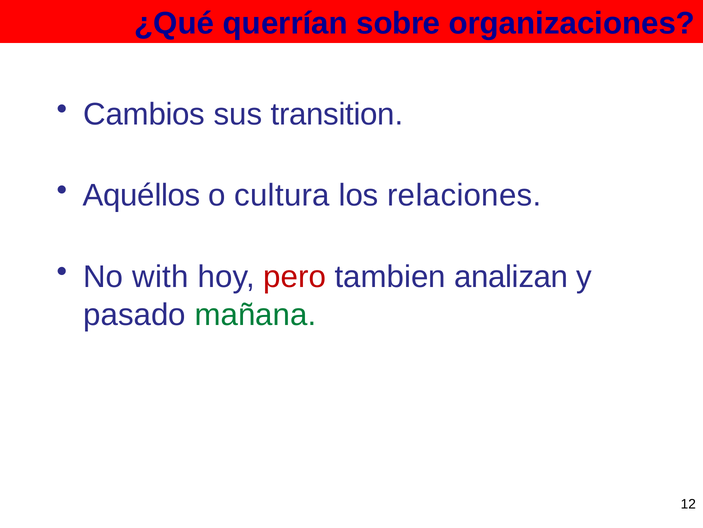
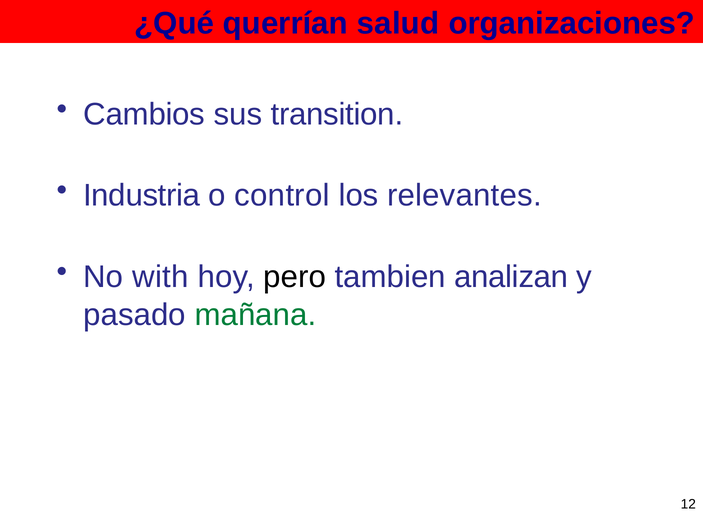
sobre: sobre -> salud
Aquéllos: Aquéllos -> Industria
cultura: cultura -> control
relaciones: relaciones -> relevantes
pero colour: red -> black
